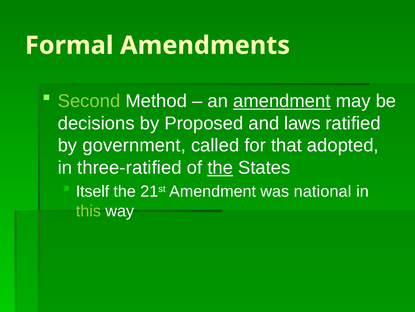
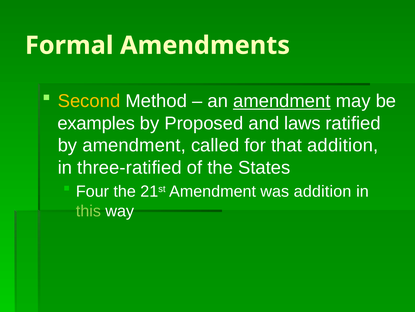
Second colour: light green -> yellow
decisions: decisions -> examples
by government: government -> amendment
that adopted: adopted -> addition
the at (220, 167) underline: present -> none
Itself: Itself -> Four
was national: national -> addition
